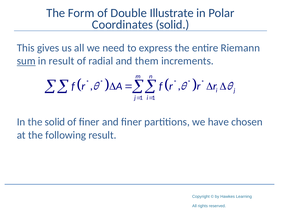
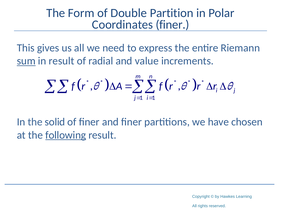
Illustrate: Illustrate -> Partition
Coordinates solid: solid -> finer
them: them -> value
following underline: none -> present
